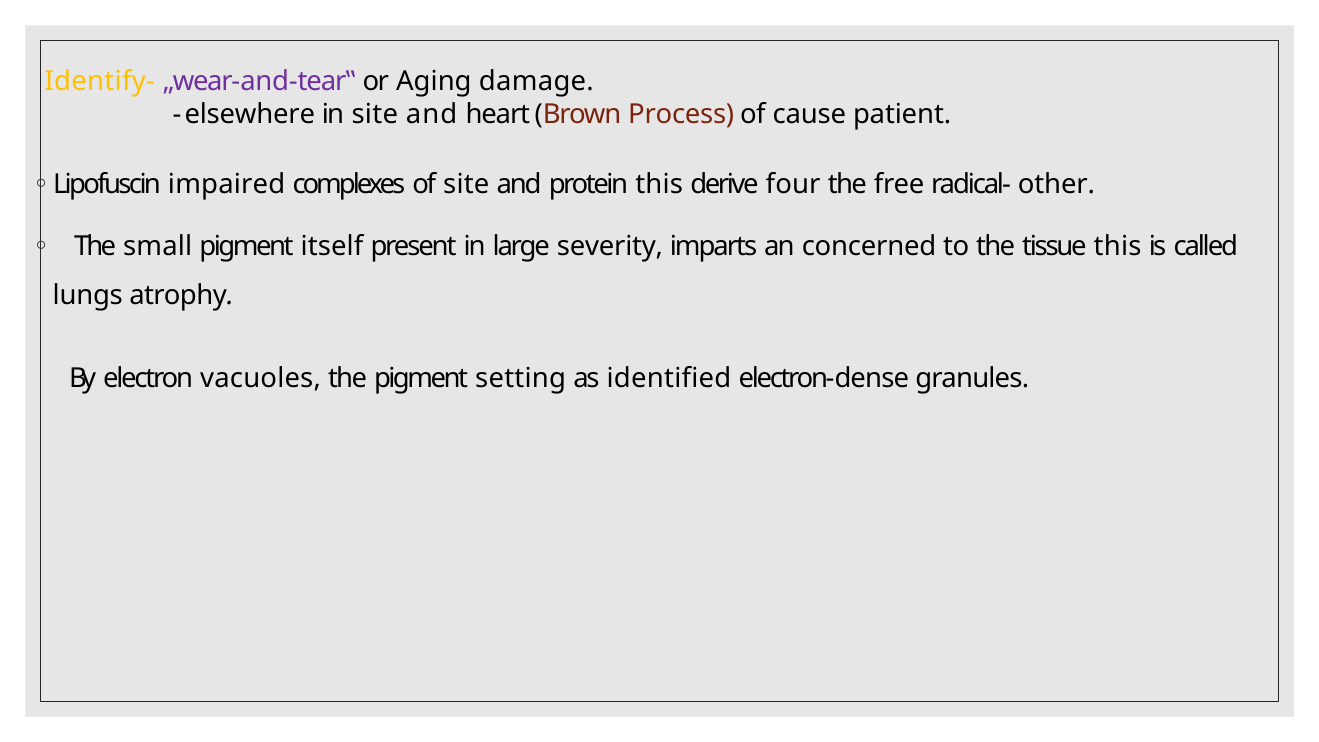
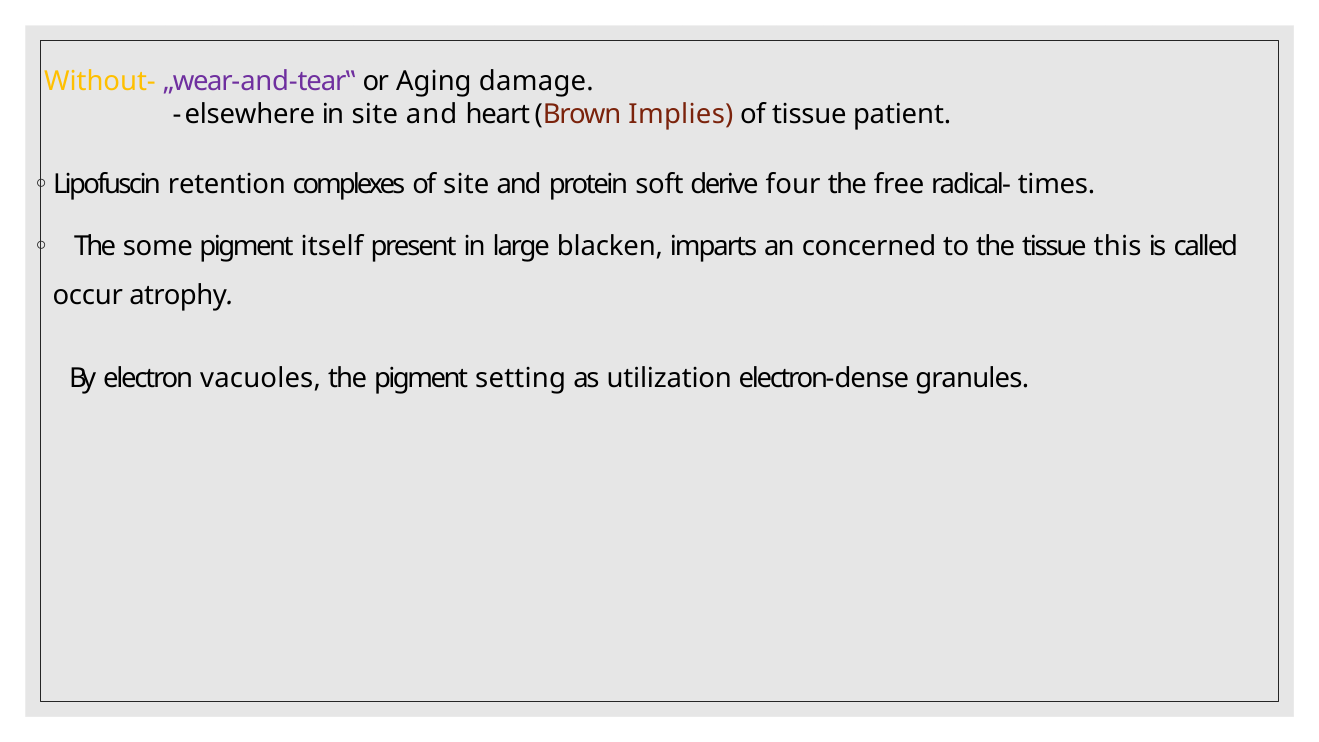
Identify-: Identify- -> Without-
Process: Process -> Implies
of cause: cause -> tissue
impaired: impaired -> retention
protein this: this -> soft
other: other -> times
small: small -> some
severity: severity -> blacken
lungs: lungs -> occur
identified: identified -> utilization
